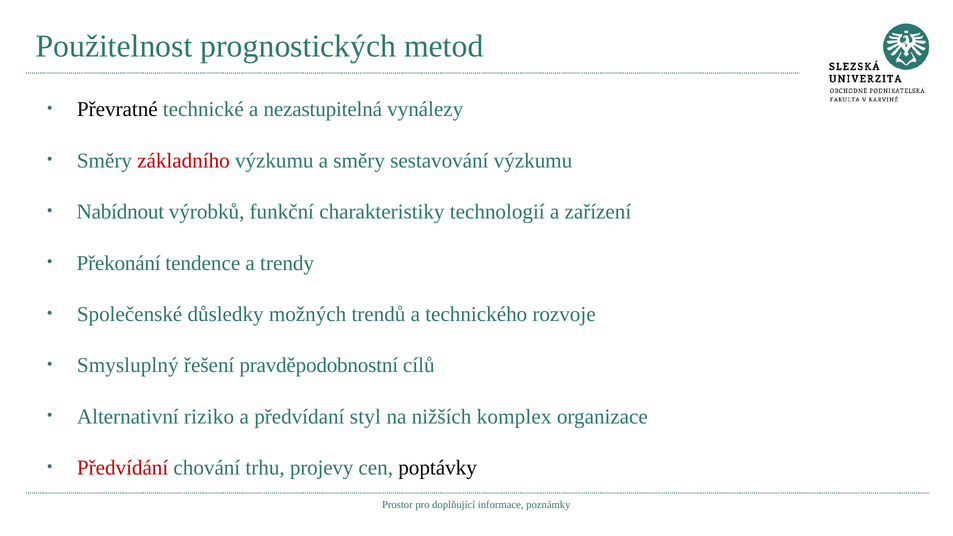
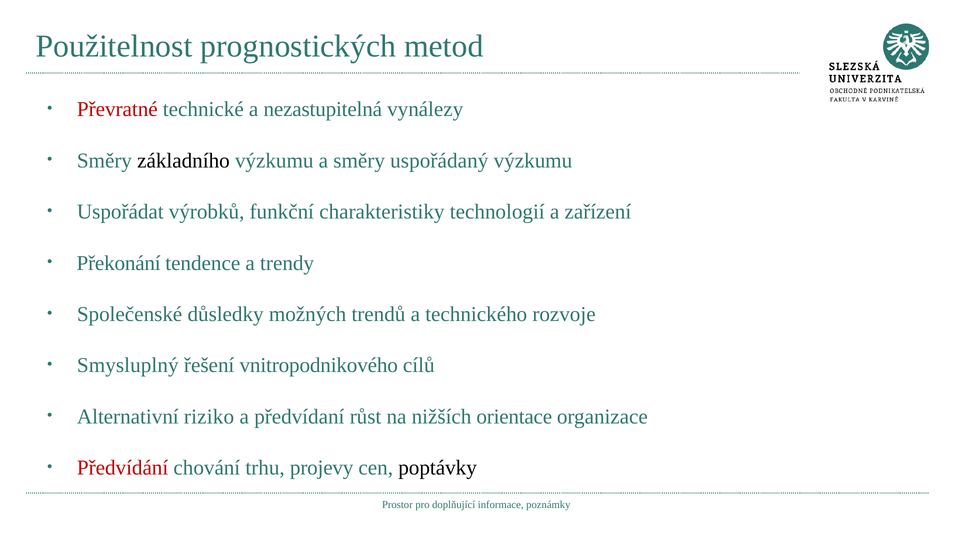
Převratné colour: black -> red
základního colour: red -> black
sestavování: sestavování -> uspořádaný
Nabídnout: Nabídnout -> Uspořádat
pravděpodobnostní: pravděpodobnostní -> vnitropodnikového
styl: styl -> růst
komplex: komplex -> orientace
